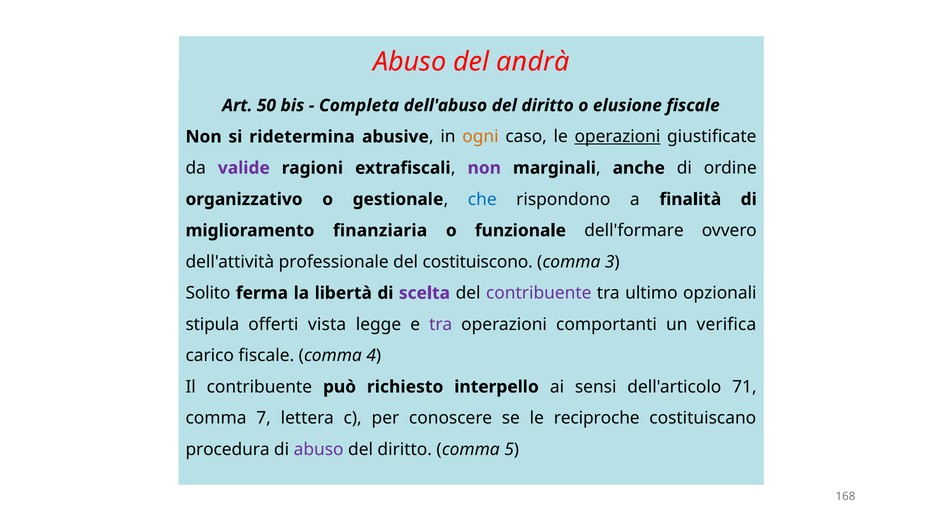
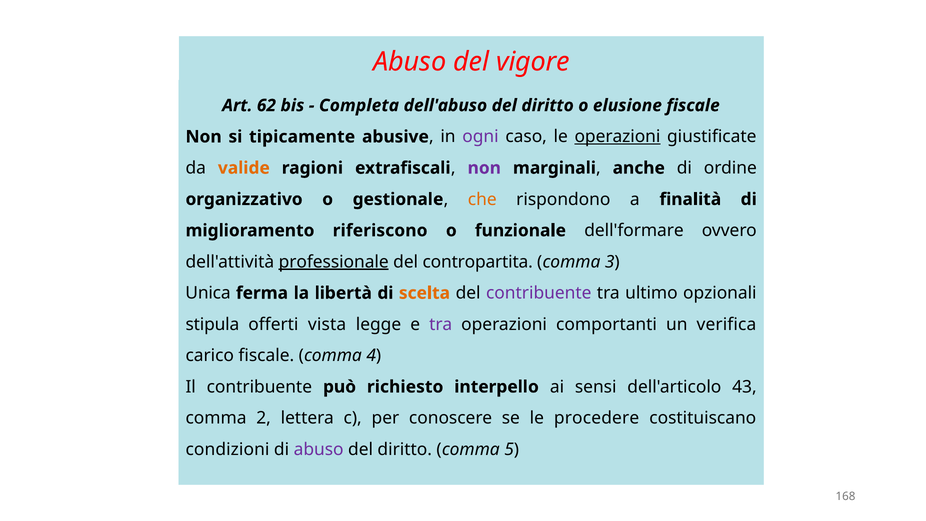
andrà: andrà -> vigore
50: 50 -> 62
ridetermina: ridetermina -> tipicamente
ogni colour: orange -> purple
valide colour: purple -> orange
che colour: blue -> orange
finanziaria: finanziaria -> riferiscono
professionale underline: none -> present
costituiscono: costituiscono -> contropartita
Solito: Solito -> Unica
scelta colour: purple -> orange
71: 71 -> 43
7: 7 -> 2
reciproche: reciproche -> procedere
procedura: procedura -> condizioni
